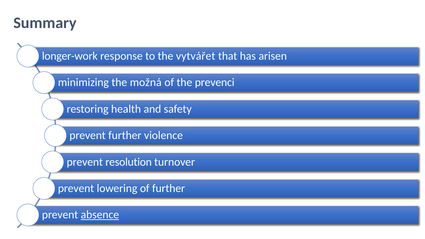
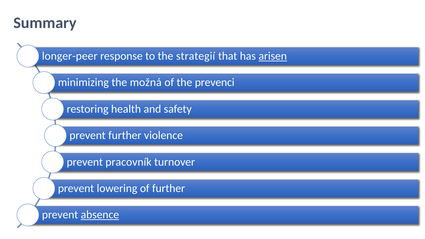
longer-work: longer-work -> longer-peer
vytvářet: vytvářet -> strategií
arisen underline: none -> present
resolution: resolution -> pracovník
